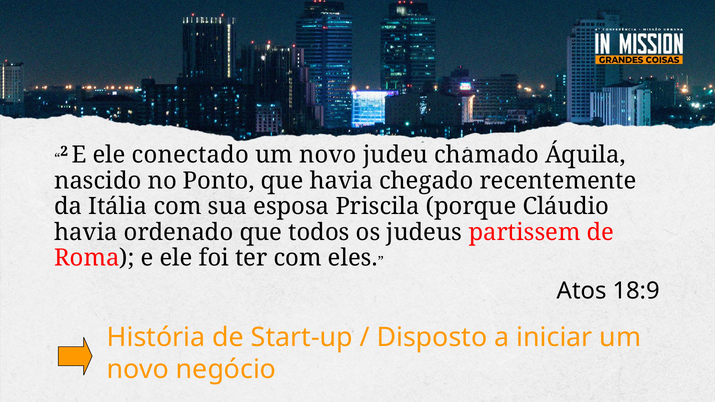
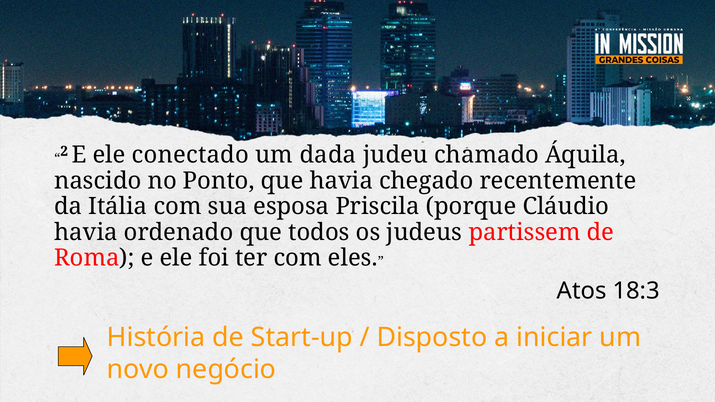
novo at (328, 155): novo -> dada
18:9: 18:9 -> 18:3
